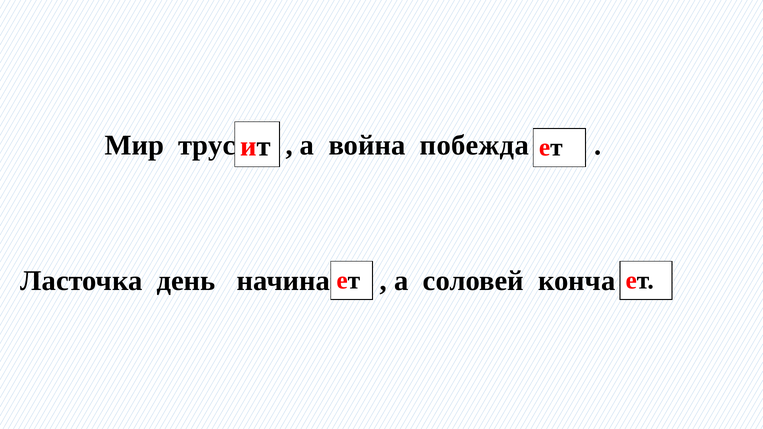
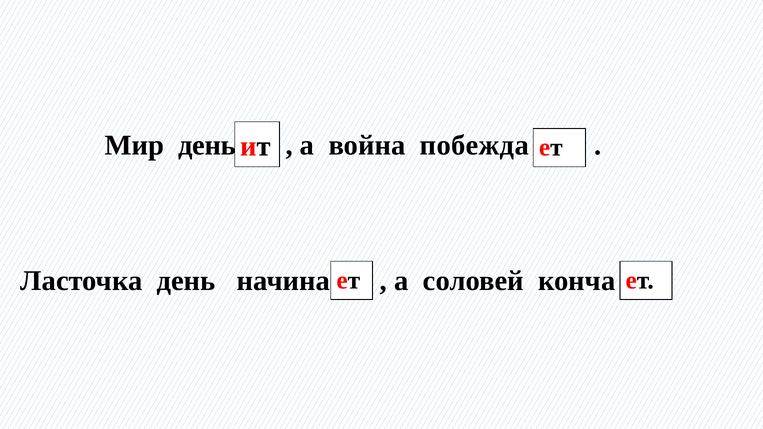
Мир трус: трус -> день
